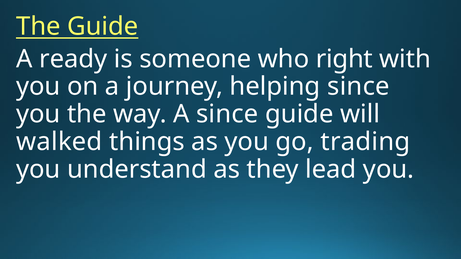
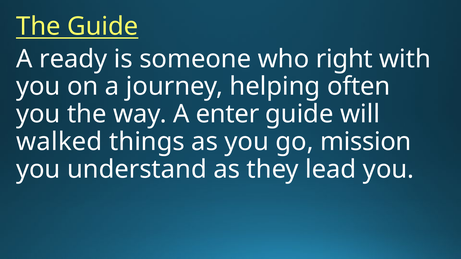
helping since: since -> often
A since: since -> enter
trading: trading -> mission
